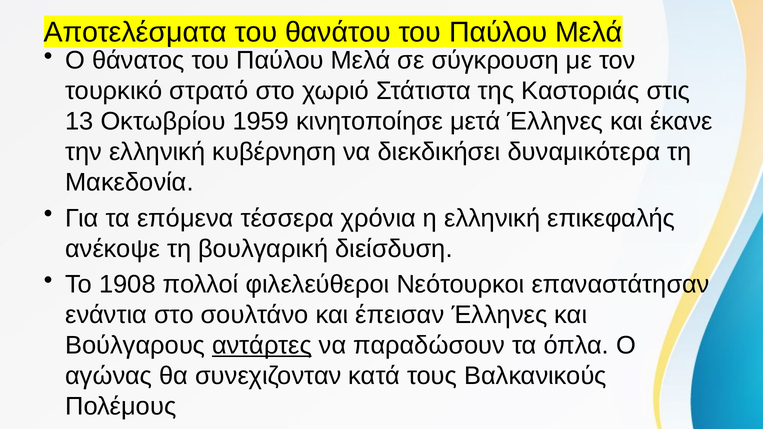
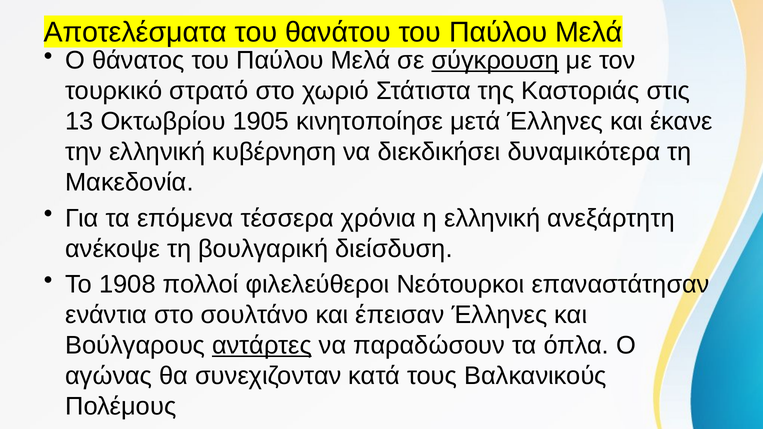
σύγκρουση underline: none -> present
1959: 1959 -> 1905
επικεφαλής: επικεφαλής -> ανεξάρτητη
